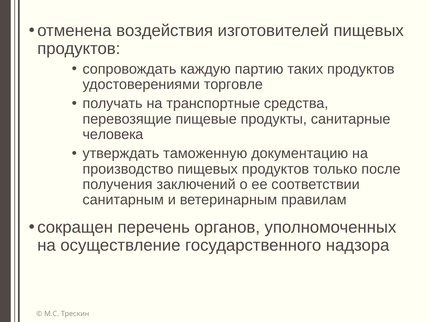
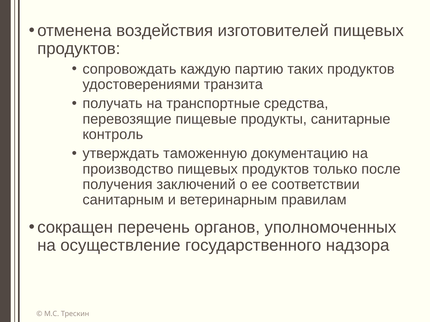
торговле: торговле -> транзита
человека: человека -> контроль
